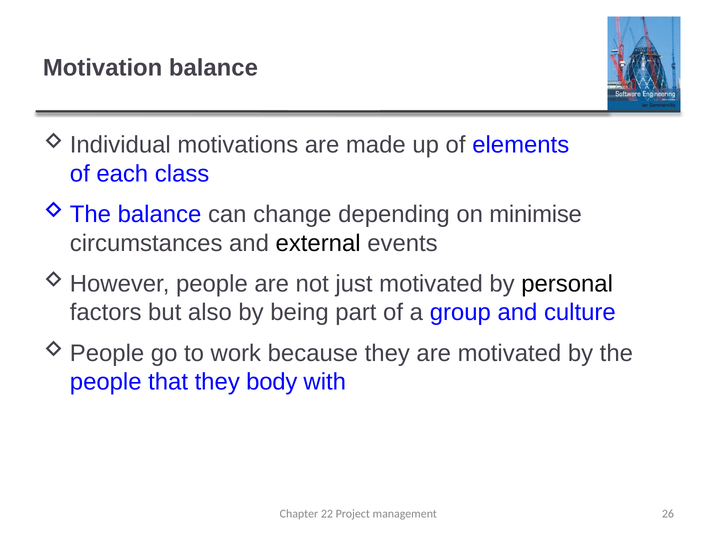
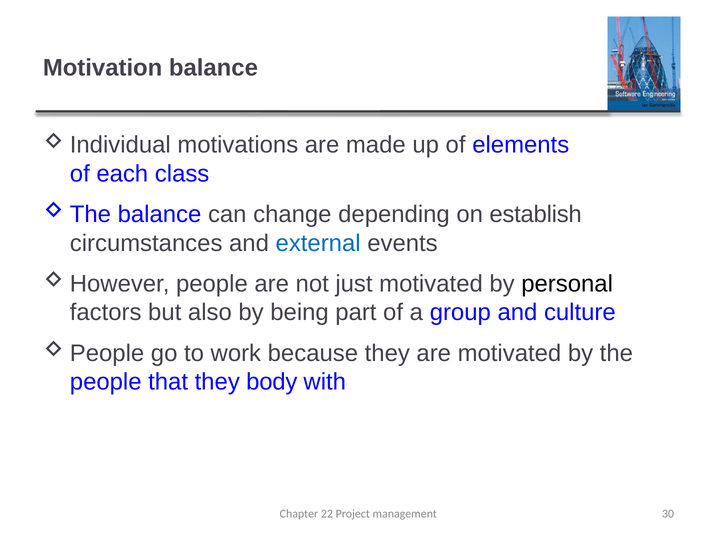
minimise: minimise -> establish
external colour: black -> blue
26: 26 -> 30
